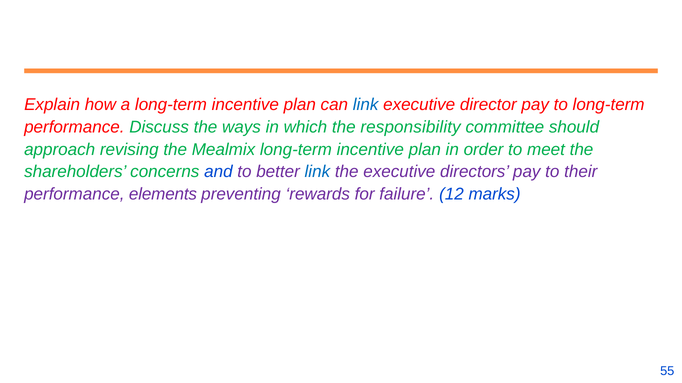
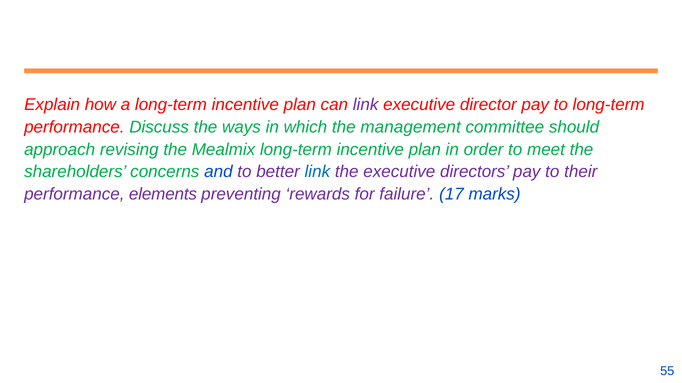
link at (366, 105) colour: blue -> purple
responsibility: responsibility -> management
12: 12 -> 17
